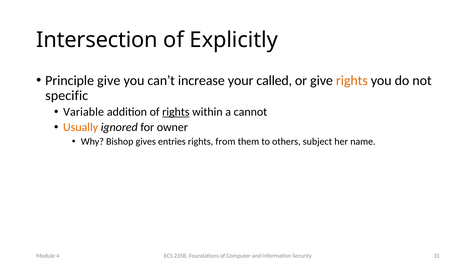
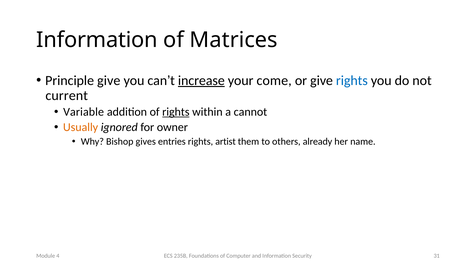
Intersection at (97, 40): Intersection -> Information
Explicitly: Explicitly -> Matrices
increase underline: none -> present
called: called -> come
rights at (352, 80) colour: orange -> blue
specific: specific -> current
from: from -> artist
subject: subject -> already
